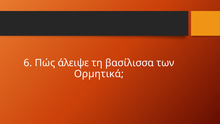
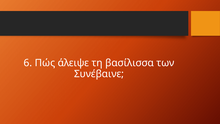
Ορµητικά: Ορµητικά -> Συνέβαινε
